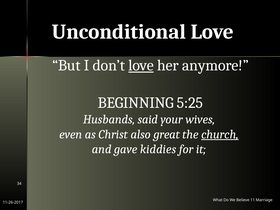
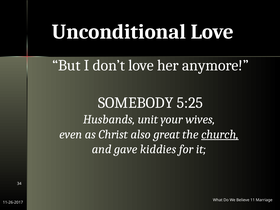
love at (141, 65) underline: present -> none
BEGINNING: BEGINNING -> SOMEBODY
said: said -> unit
